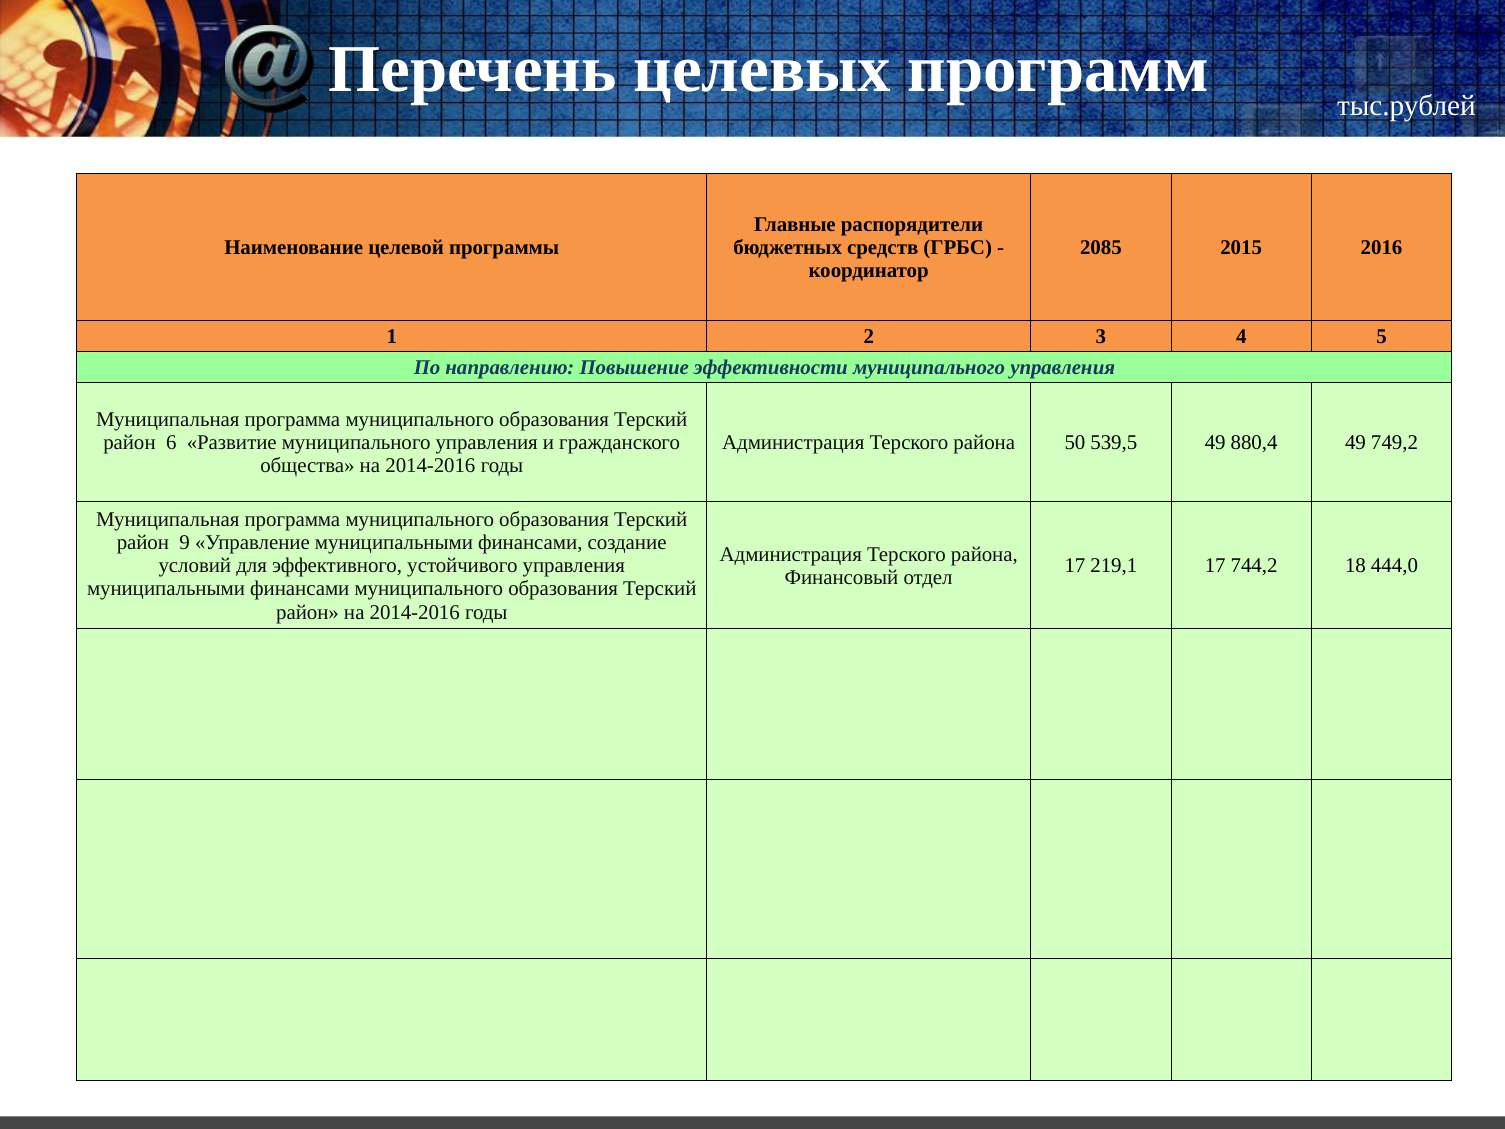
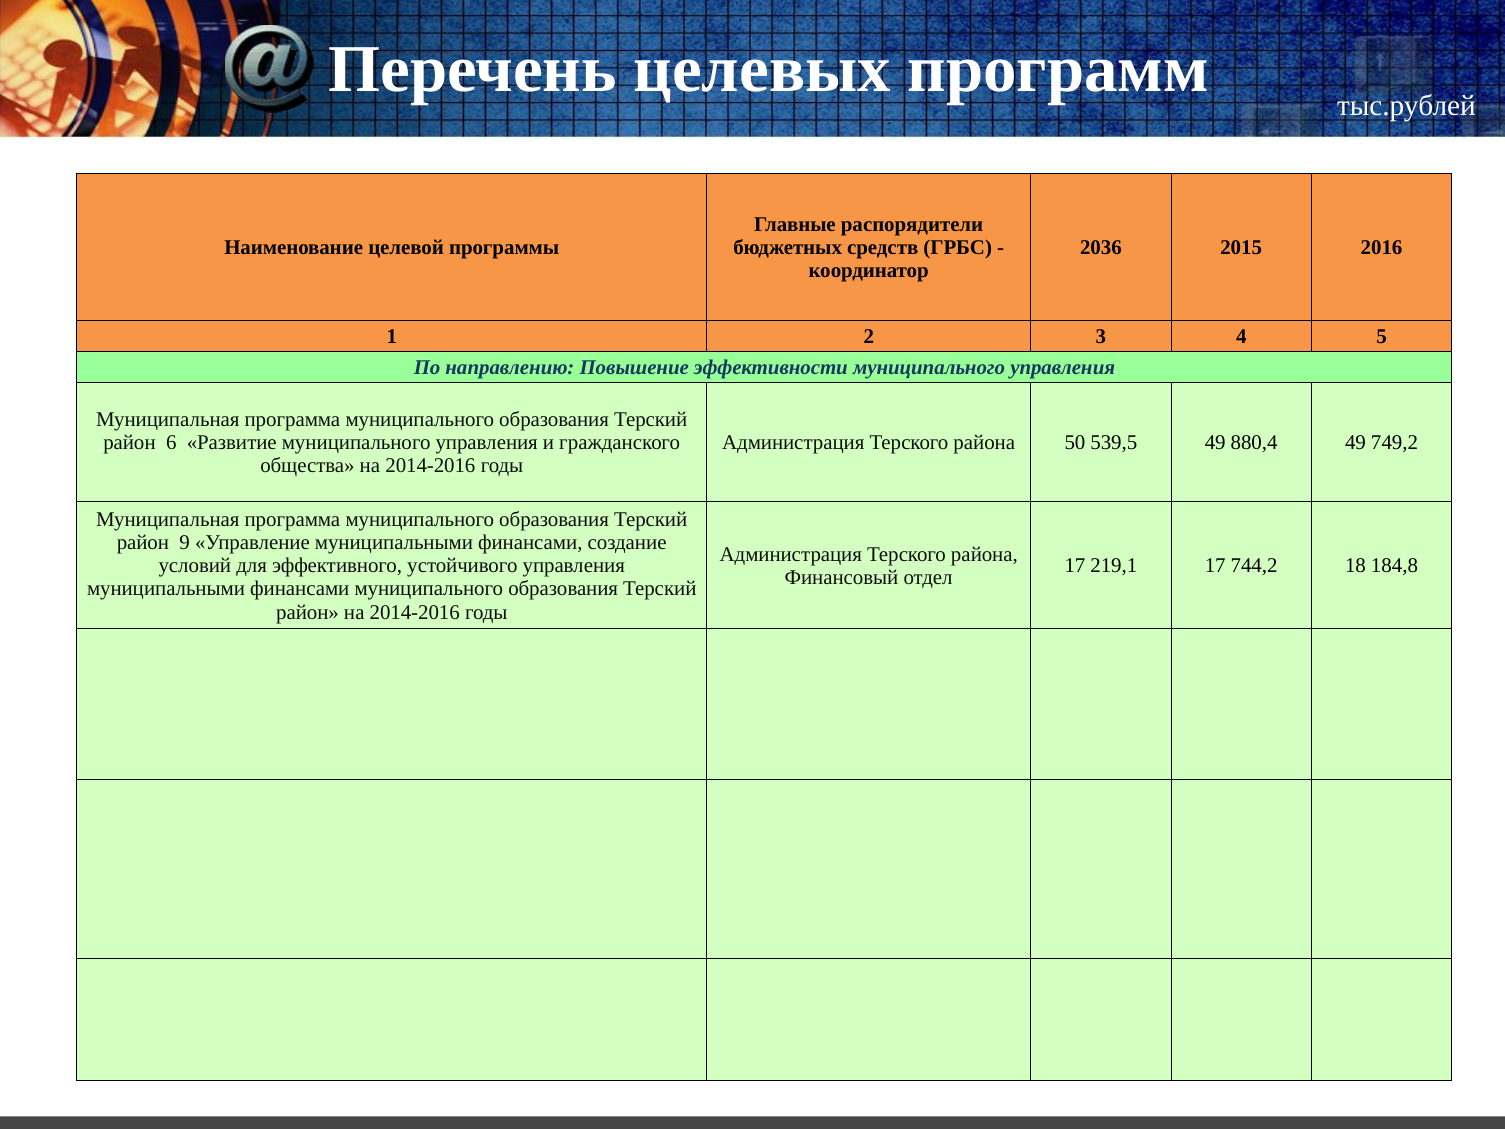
2085: 2085 -> 2036
444,0: 444,0 -> 184,8
